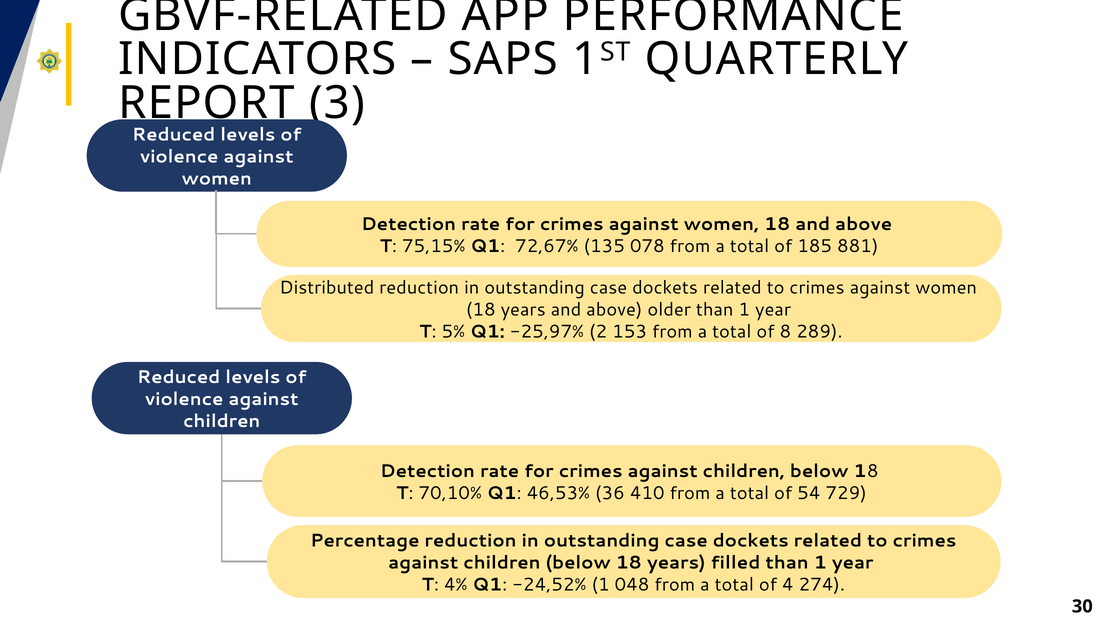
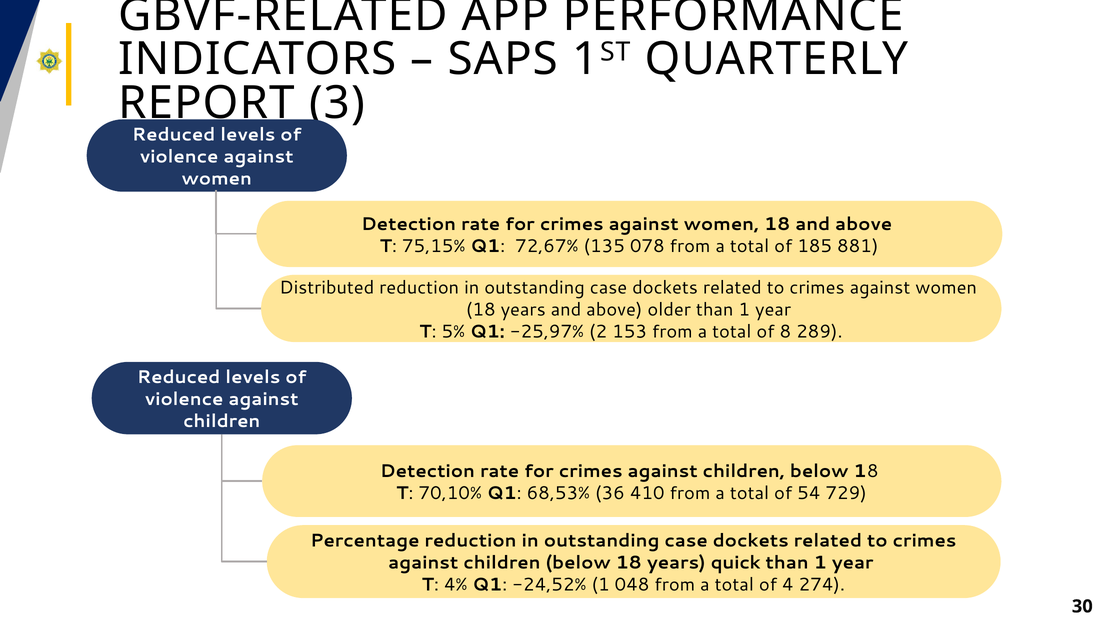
46,53%: 46,53% -> 68,53%
filled: filled -> quick
